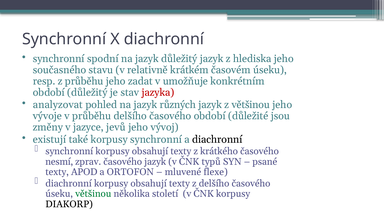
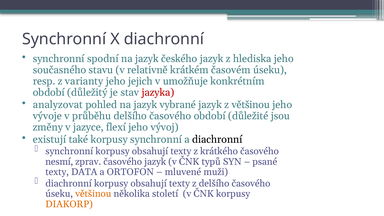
jazyk důležitý: důležitý -> českého
z průběhu: průběhu -> varianty
zadat: zadat -> jejich
různých: různých -> vybrané
jevů: jevů -> flexí
APOD: APOD -> DATA
flexe: flexe -> muži
většinou at (93, 194) colour: green -> orange
DIAKORP colour: black -> orange
